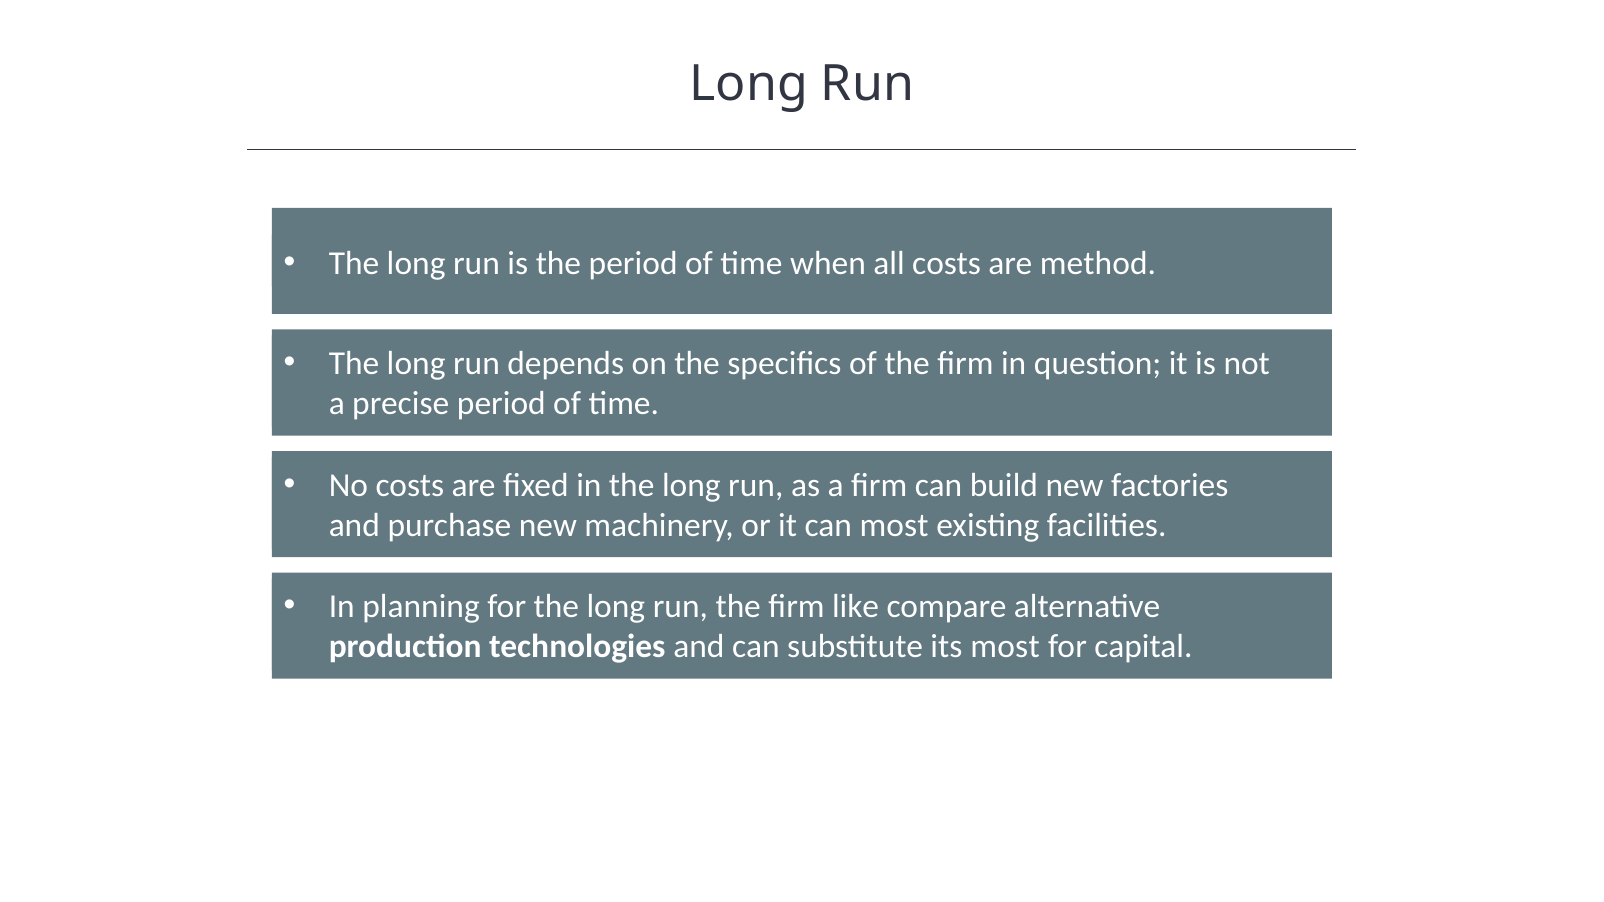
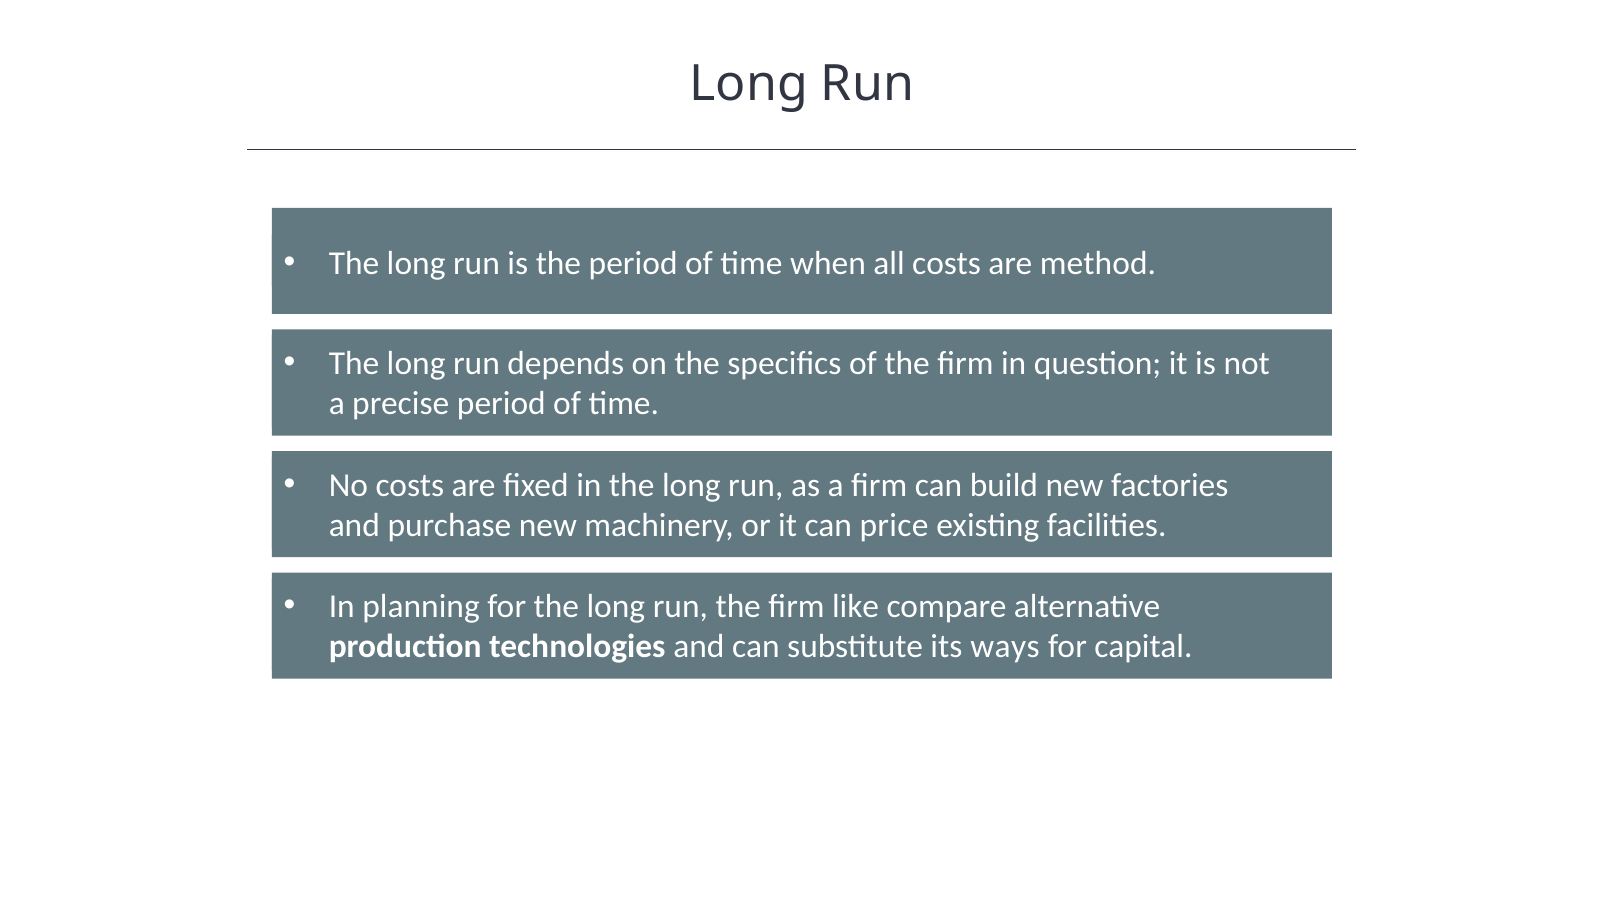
can most: most -> price
its most: most -> ways
